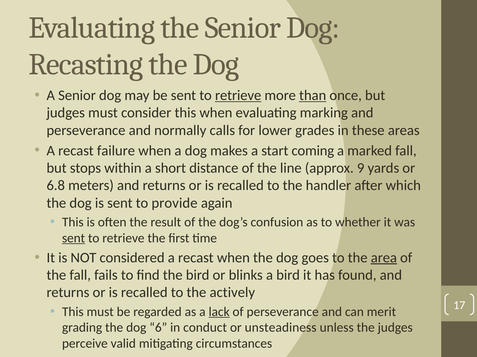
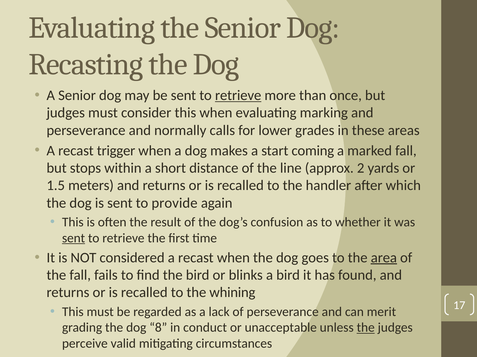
than underline: present -> none
failure: failure -> trigger
9: 9 -> 2
6.8: 6.8 -> 1.5
actively: actively -> whining
lack underline: present -> none
6: 6 -> 8
unsteadiness: unsteadiness -> unacceptable
the at (366, 328) underline: none -> present
